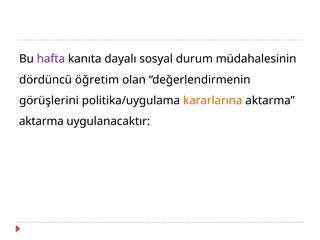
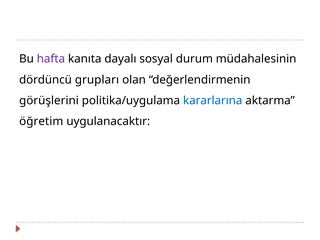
öğretim: öğretim -> grupları
kararlarına colour: orange -> blue
aktarma at (41, 121): aktarma -> öğretim
